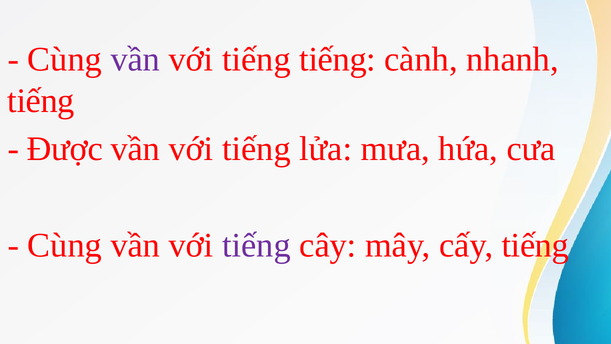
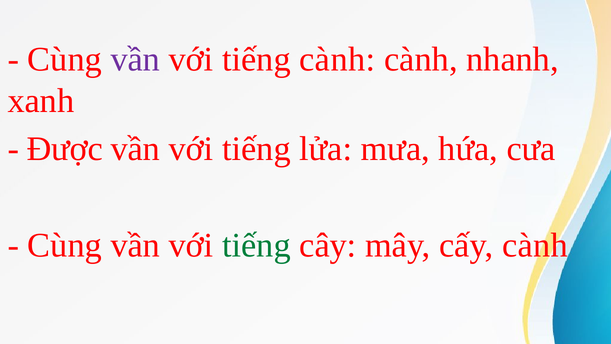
tiếng tiếng: tiếng -> cành
tiếng at (41, 101): tiếng -> xanh
tiếng at (256, 245) colour: purple -> green
cấy tiếng: tiếng -> cành
